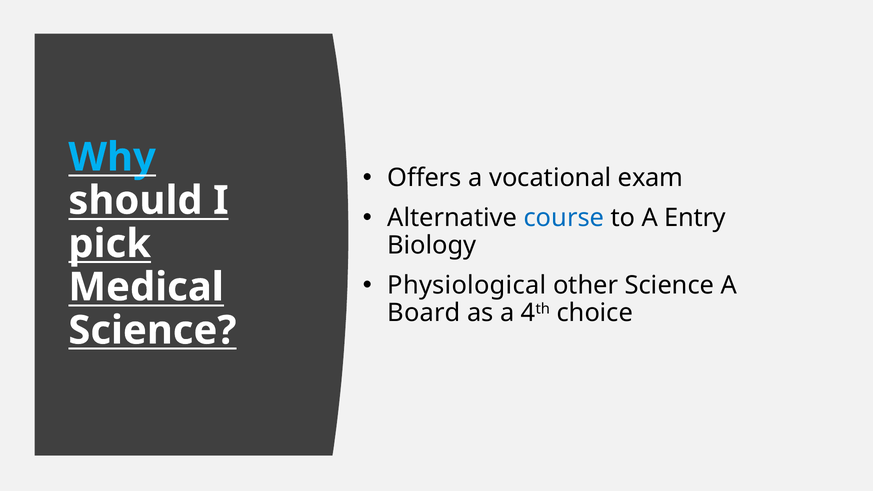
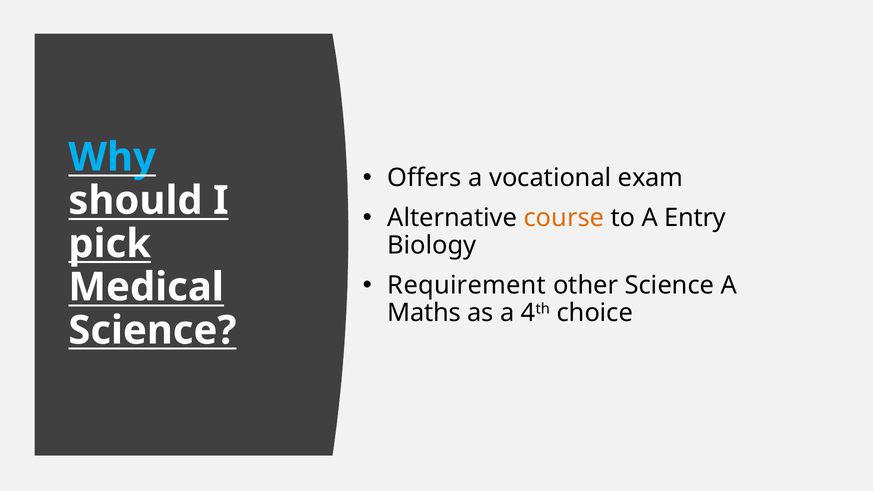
course colour: blue -> orange
Physiological: Physiological -> Requirement
Board: Board -> Maths
